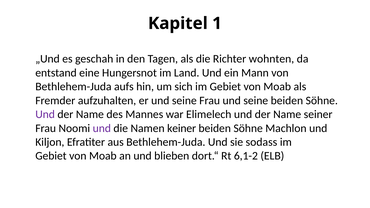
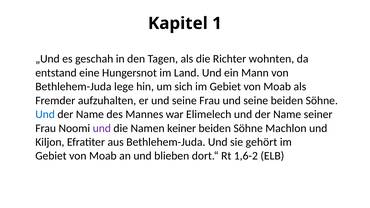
aufs: aufs -> lege
Und at (45, 114) colour: purple -> blue
sodass: sodass -> gehört
6,1-2: 6,1-2 -> 1,6-2
